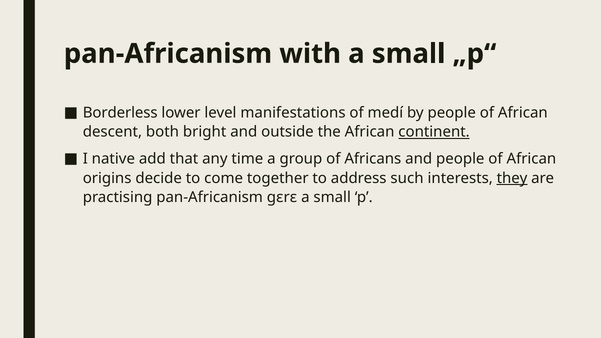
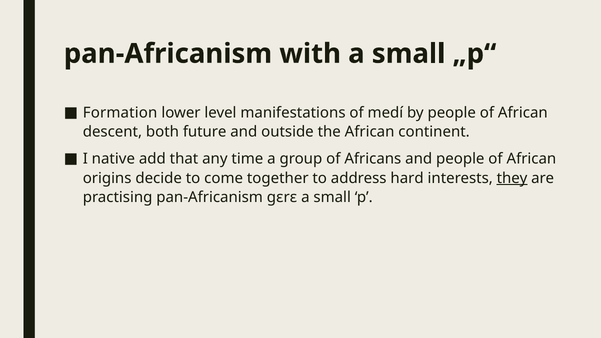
Borderless: Borderless -> Formation
bright: bright -> future
continent underline: present -> none
such: such -> hard
